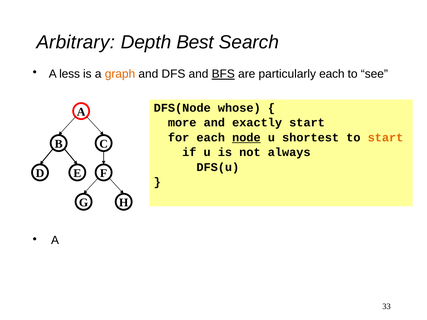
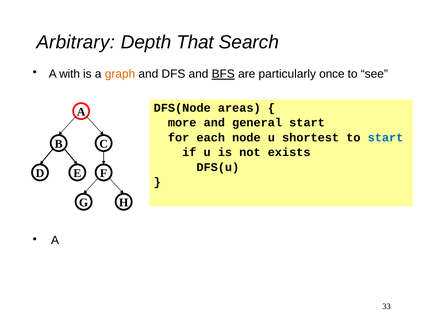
Best: Best -> That
less: less -> with
particularly each: each -> once
whose: whose -> areas
exactly: exactly -> general
node underline: present -> none
start at (386, 138) colour: orange -> blue
always: always -> exists
